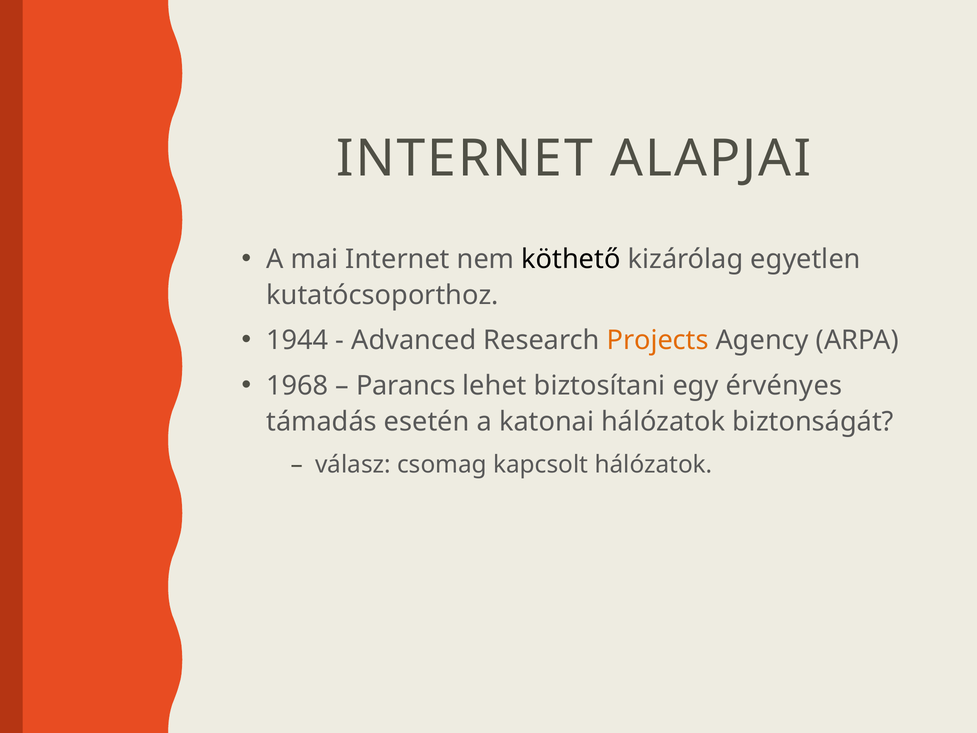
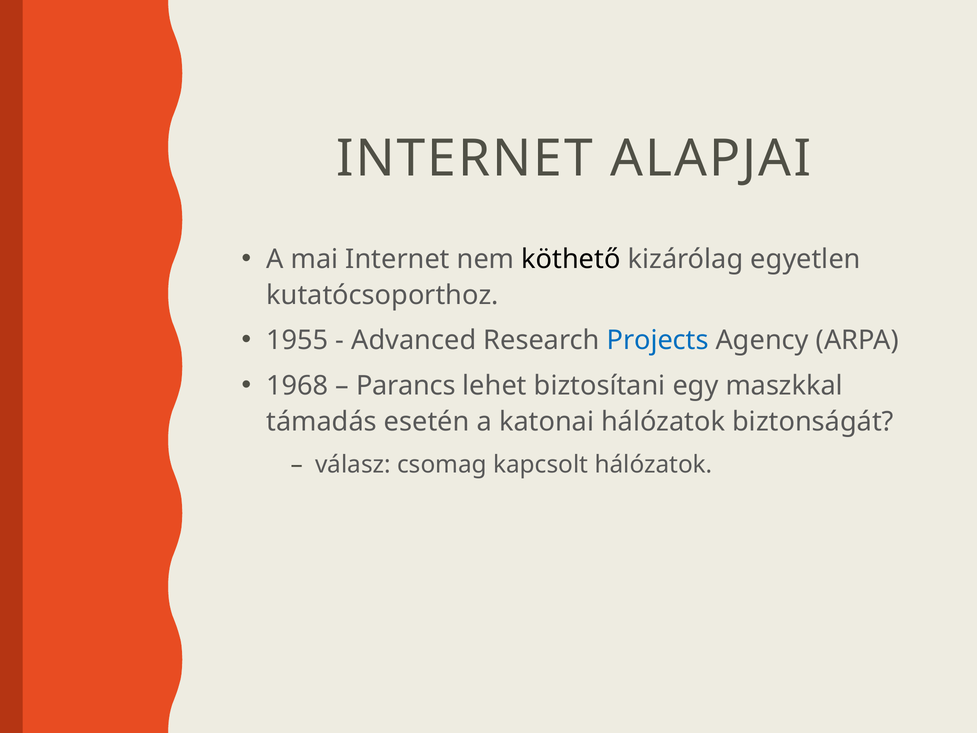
1944: 1944 -> 1955
Projects colour: orange -> blue
érvényes: érvényes -> maszkkal
